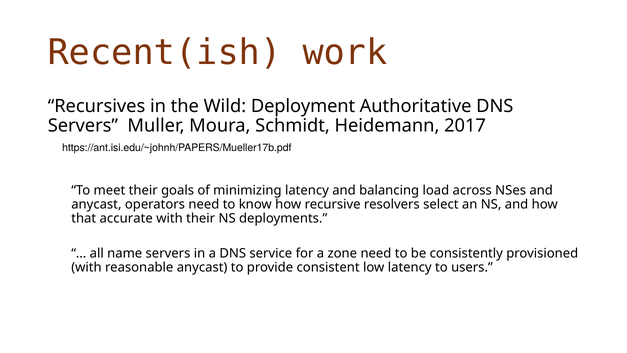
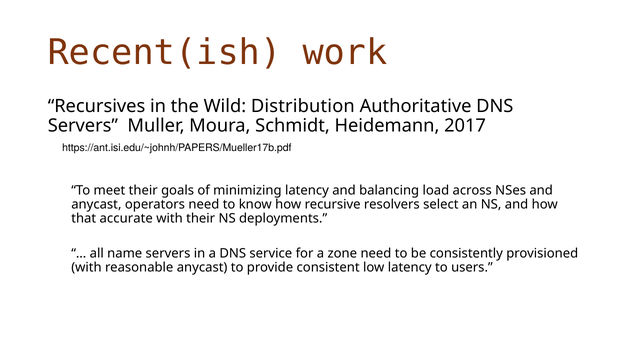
Deployment: Deployment -> Distribution
